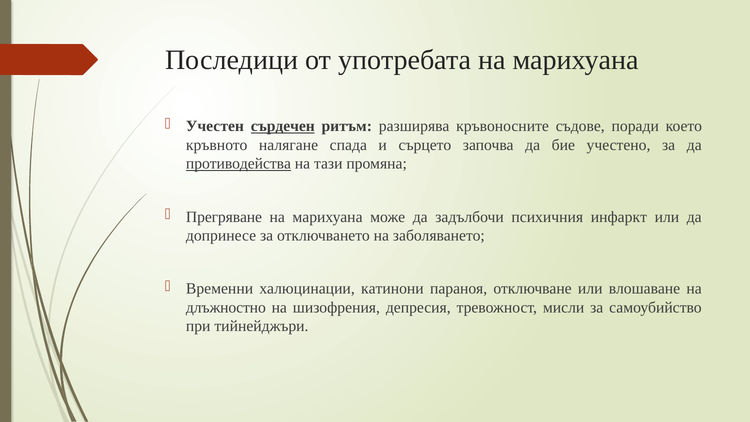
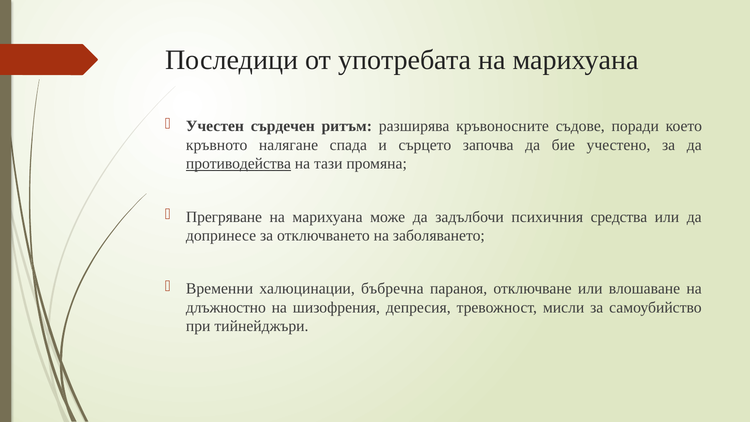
сърдечен underline: present -> none
инфаркт: инфаркт -> средства
катинони: катинони -> бъбречна
